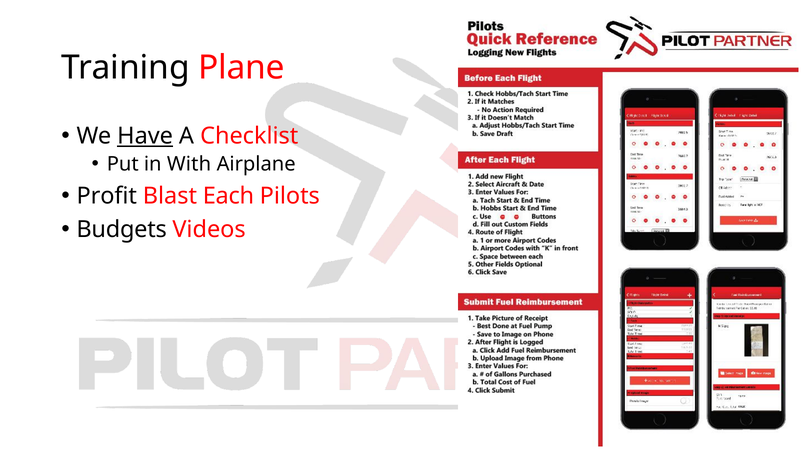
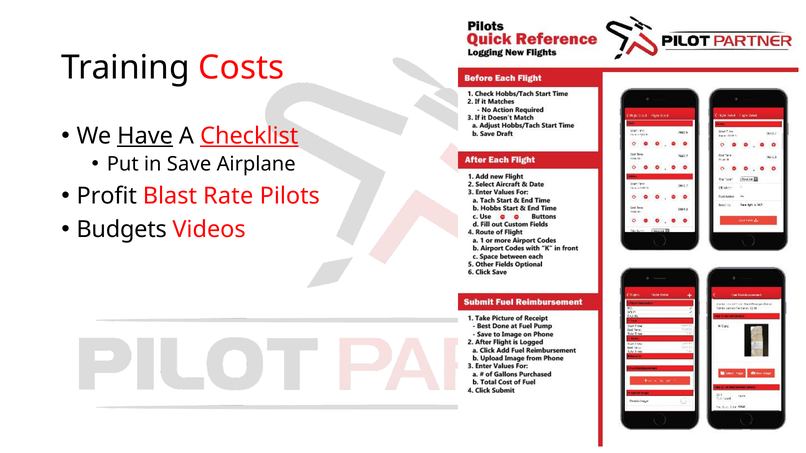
Plane: Plane -> Costs
Checklist underline: none -> present
With: With -> Save
Each: Each -> Rate
